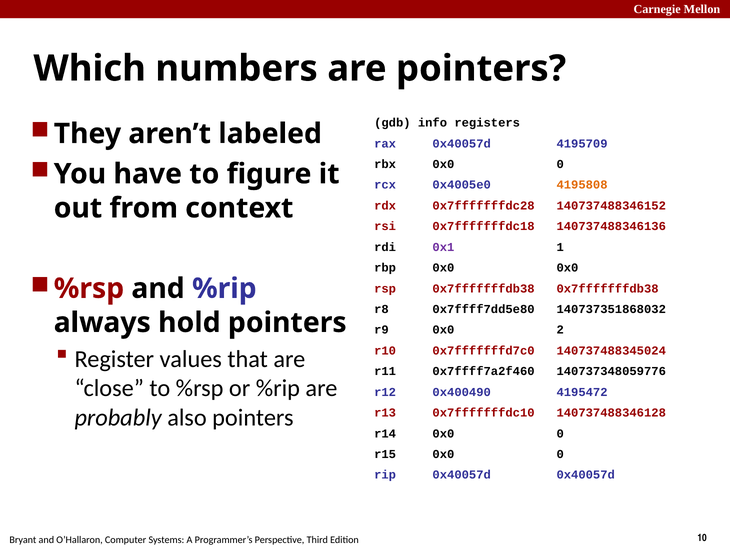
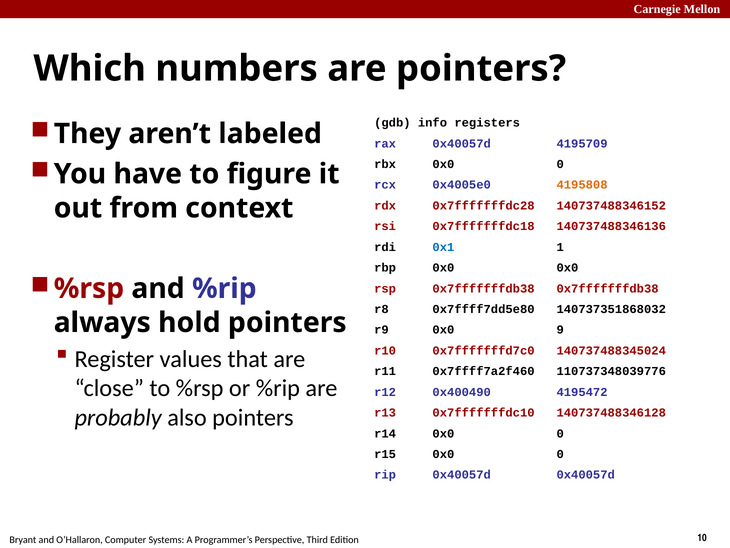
0x1 colour: purple -> blue
2: 2 -> 9
140737348059776: 140737348059776 -> 110737348039776
